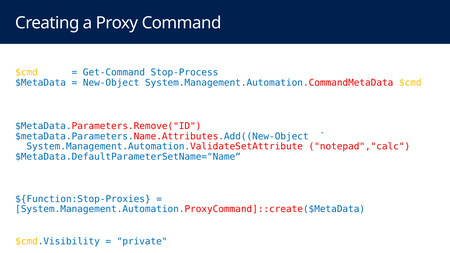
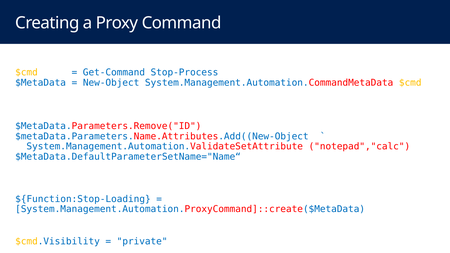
${Function:Stop-Proxies: ${Function:Stop-Proxies -> ${Function:Stop-Loading
